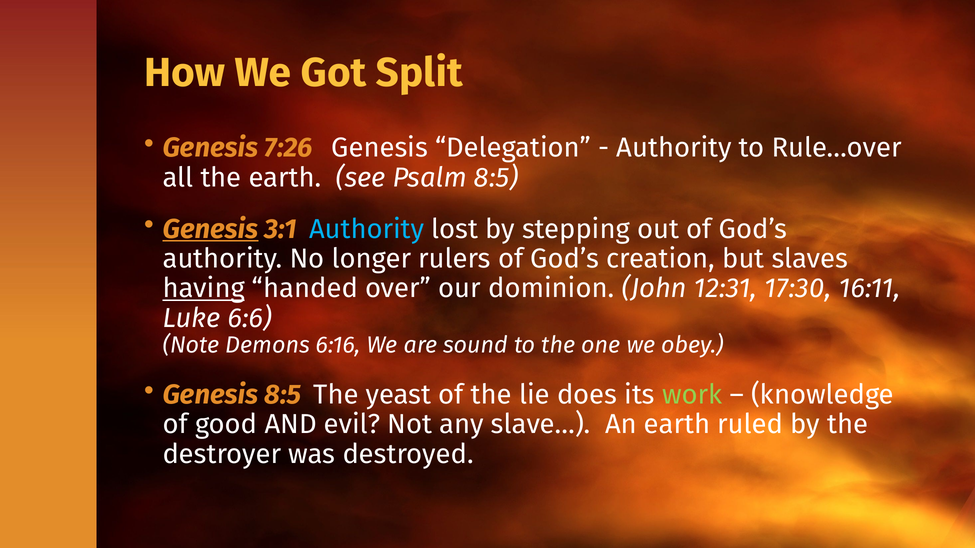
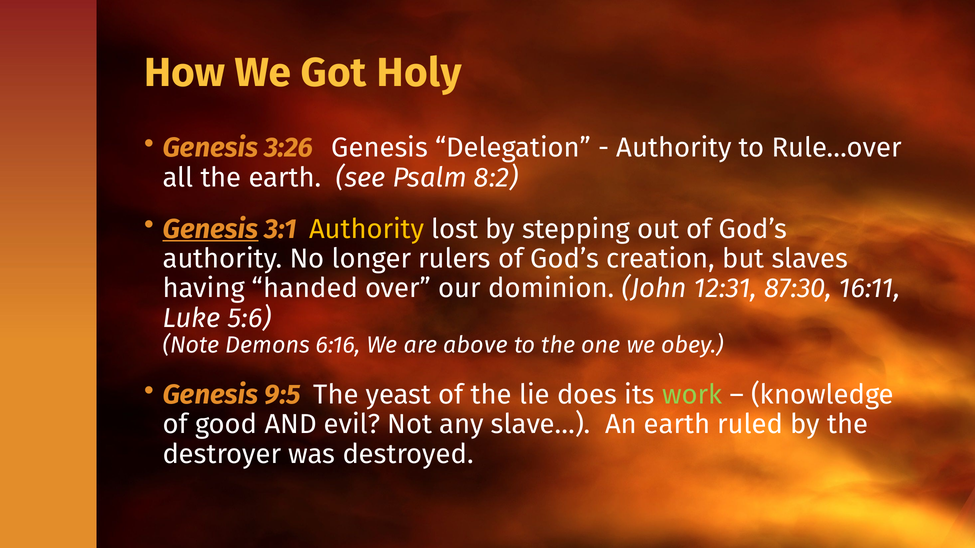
Split: Split -> Holy
7:26: 7:26 -> 3:26
Psalm 8:5: 8:5 -> 8:2
Authority at (367, 229) colour: light blue -> yellow
having underline: present -> none
17:30: 17:30 -> 87:30
6:6: 6:6 -> 5:6
sound: sound -> above
Genesis 8:5: 8:5 -> 9:5
